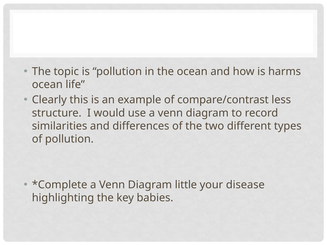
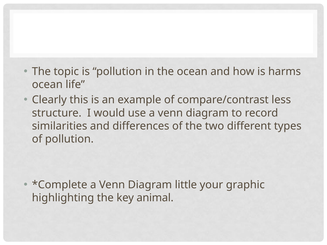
disease: disease -> graphic
babies: babies -> animal
